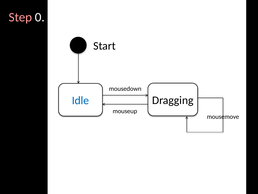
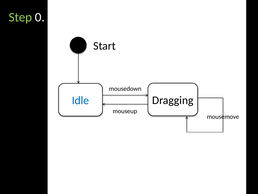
Step colour: pink -> light green
